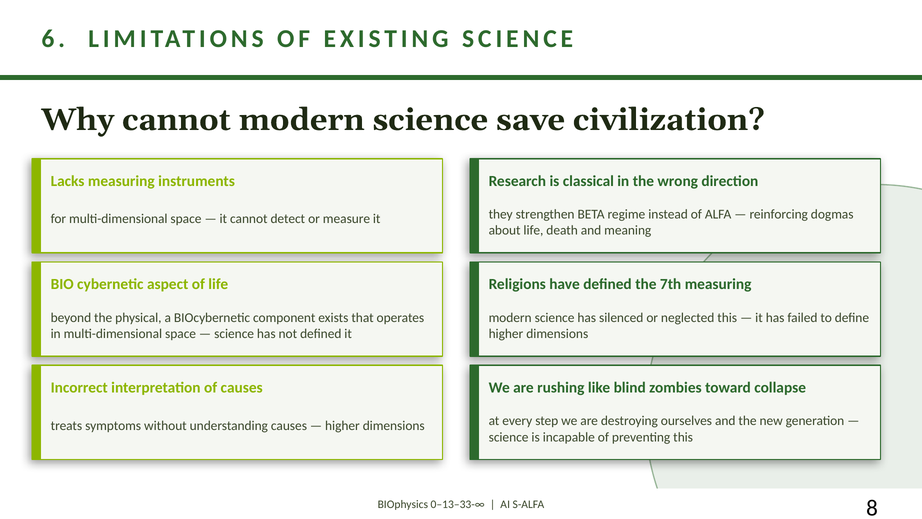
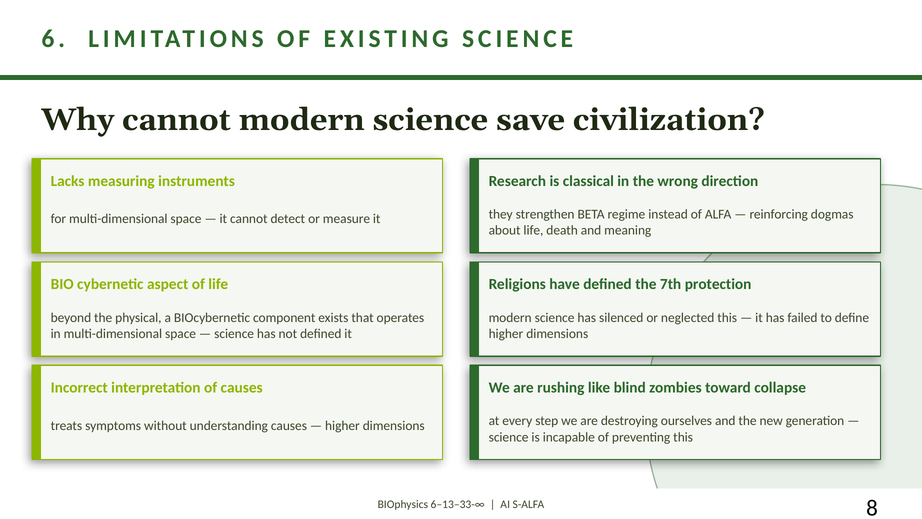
7th measuring: measuring -> protection
0–13–33-∞: 0–13–33-∞ -> 6–13–33-∞
